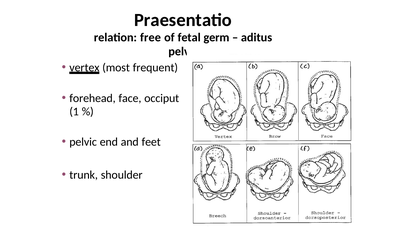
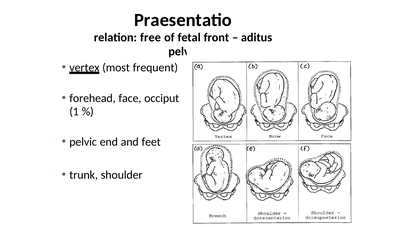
germ: germ -> front
